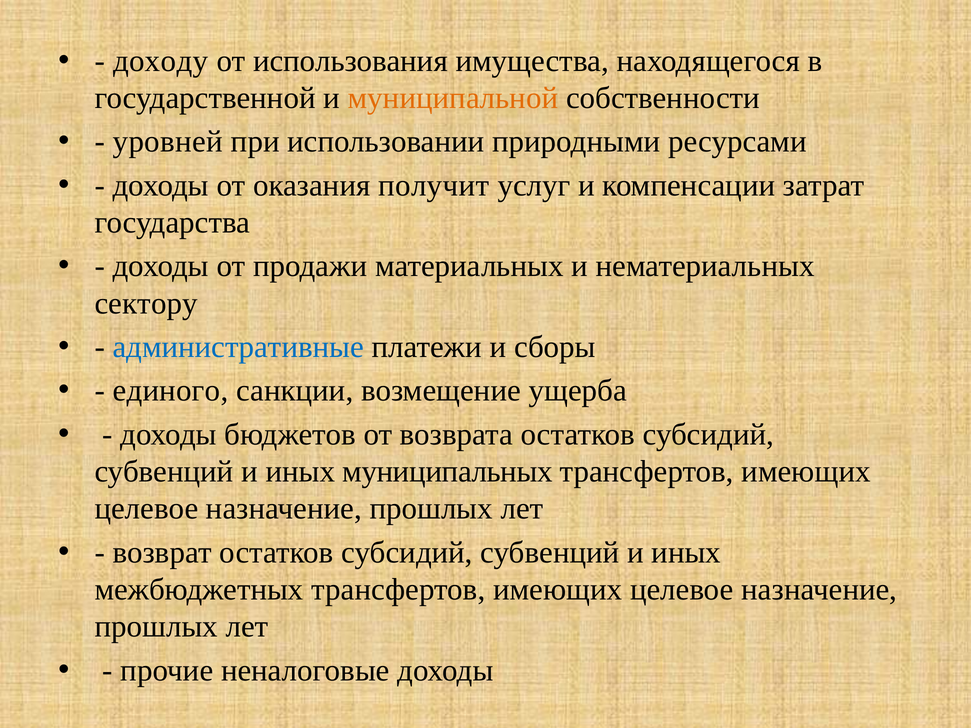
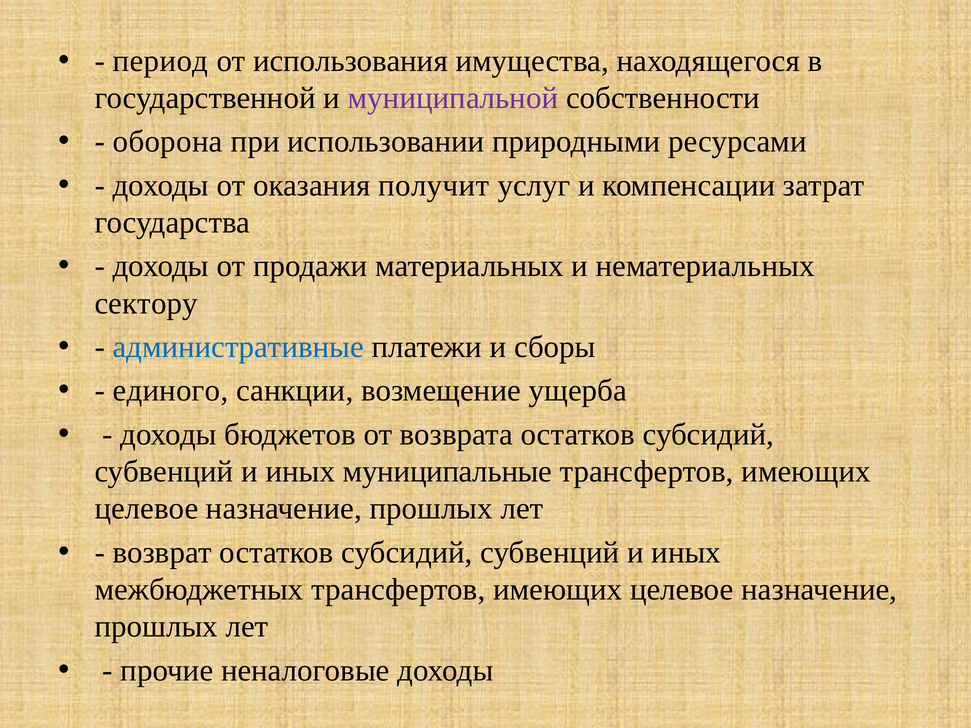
доходу: доходу -> период
муниципальной colour: orange -> purple
уровней: уровней -> оборона
муниципальных: муниципальных -> муниципальные
